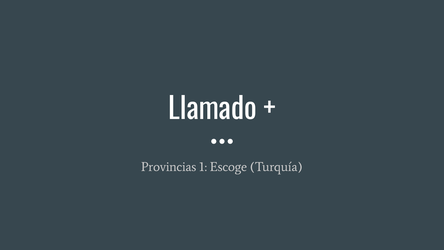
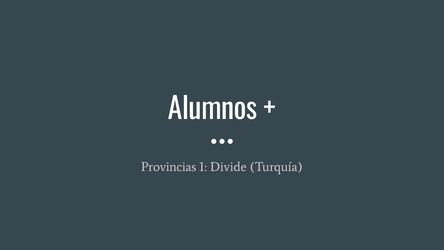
Llamado: Llamado -> Alumnos
Escoge: Escoge -> Divide
